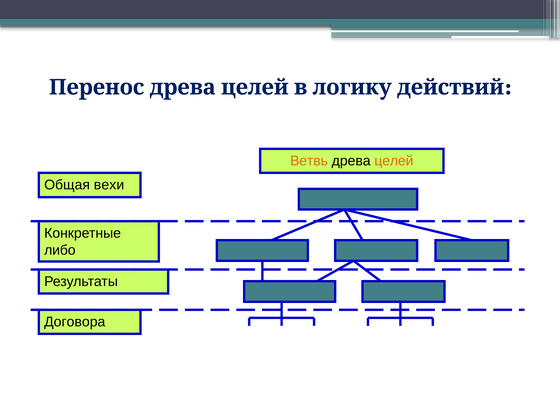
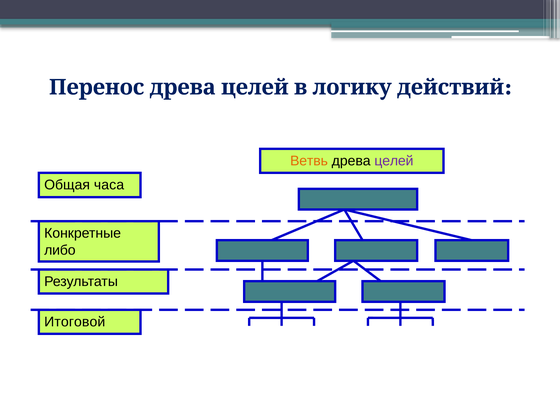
целей colour: orange -> purple
вехи: вехи -> часа
Договора: Договора -> Итоговой
